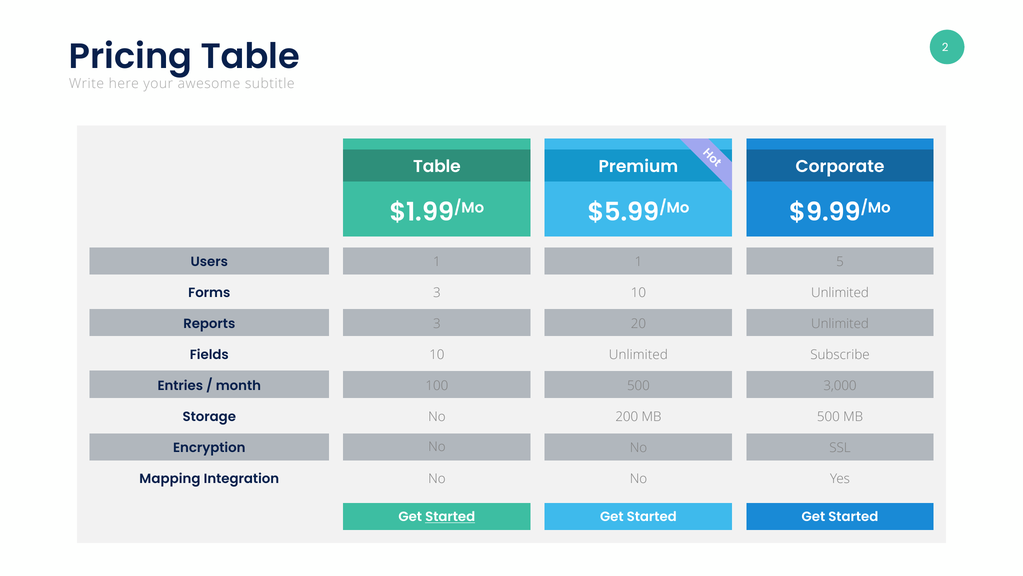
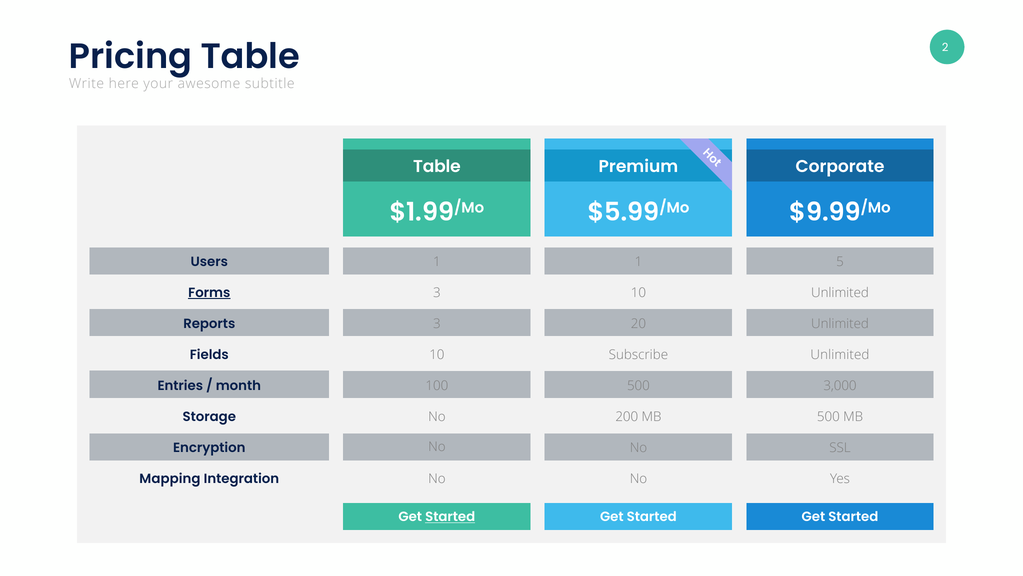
Forms underline: none -> present
Unlimited at (638, 355): Unlimited -> Subscribe
Subscribe at (840, 355): Subscribe -> Unlimited
